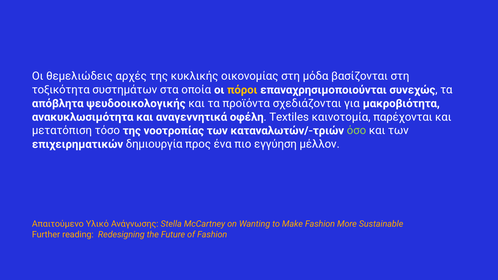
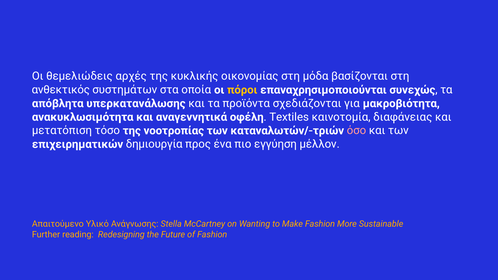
τοξικότητα: τοξικότητα -> ανθεκτικός
ψευδοοικολογικής: ψευδοοικολογικής -> υπερκατανάλωσης
παρέχονται: παρέχονται -> διαφάνειας
όσο colour: light green -> pink
